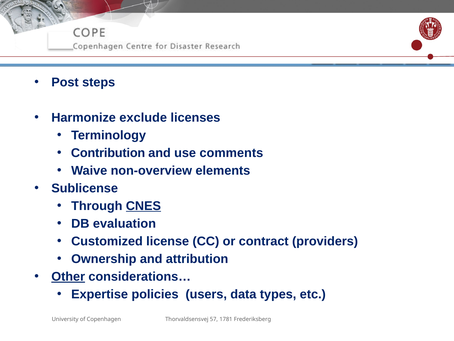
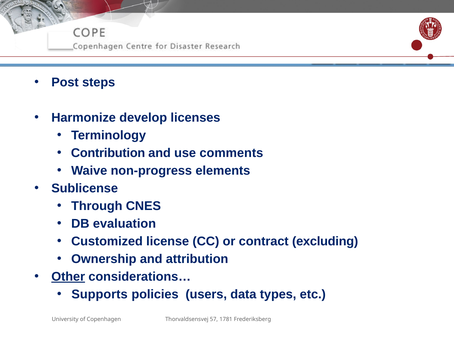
exclude: exclude -> develop
non-overview: non-overview -> non-progress
CNES underline: present -> none
providers: providers -> excluding
Expertise: Expertise -> Supports
